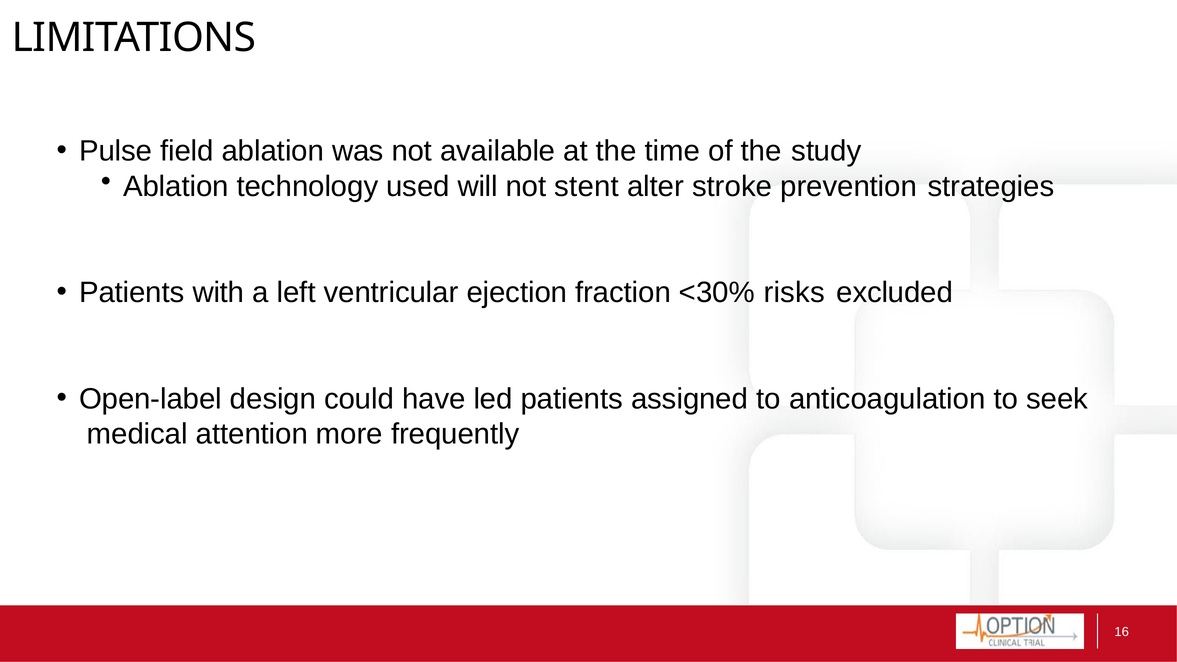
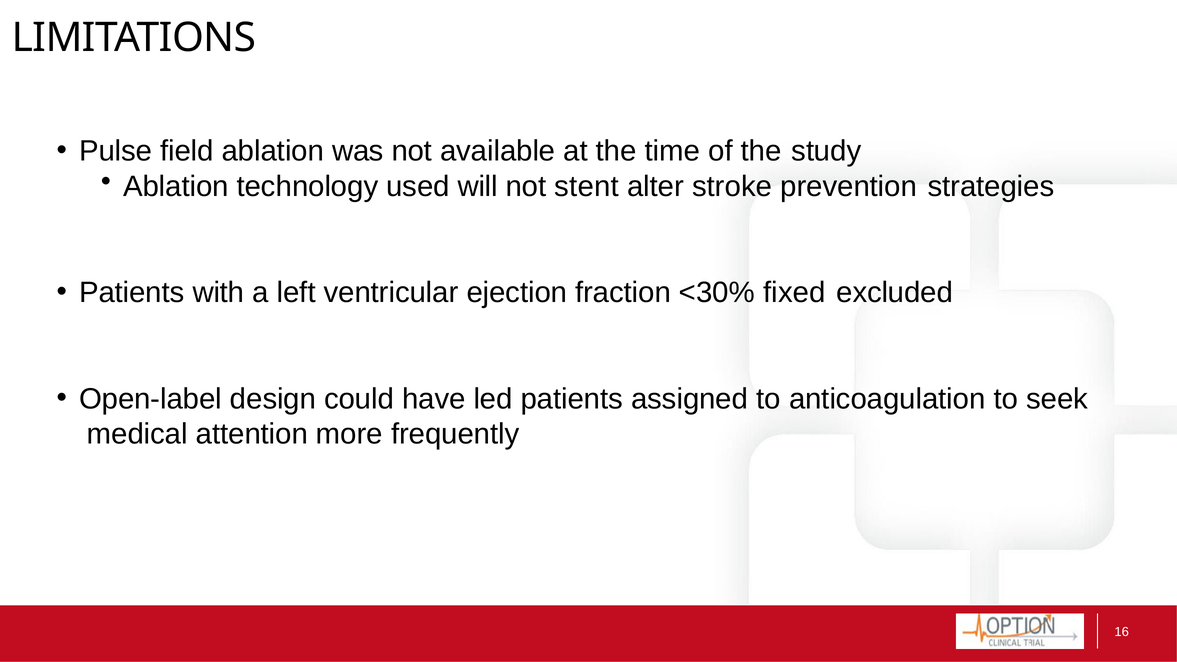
risks: risks -> fixed
